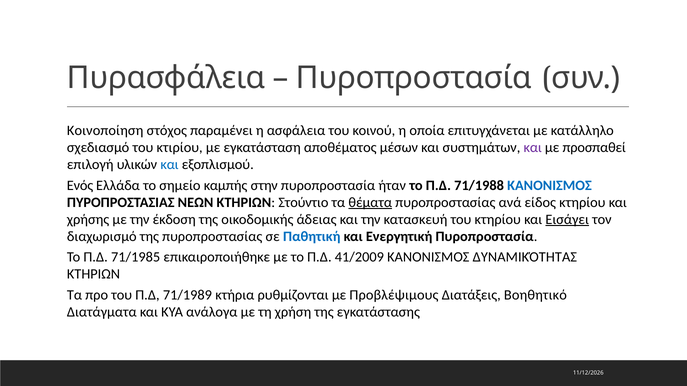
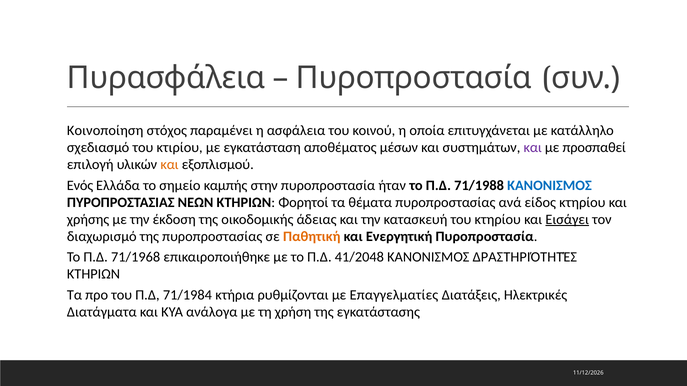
και at (170, 165) colour: blue -> orange
Στούντιο: Στούντιο -> Φορητοί
θέματα underline: present -> none
Παθητική colour: blue -> orange
71/1985: 71/1985 -> 71/1968
41/2009: 41/2009 -> 41/2048
ΔΥΝΑΜΙΚΌΤΗΤΑΣ: ΔΥΝΑΜΙΚΌΤΗΤΑΣ -> ΔΡΑΣΤΗΡΙΌΤΗΤΈΣ
71/1989: 71/1989 -> 71/1984
Προβλέψιμους: Προβλέψιμους -> Επαγγελματίες
Βοηθητικό: Βοηθητικό -> Ηλεκτρικές
